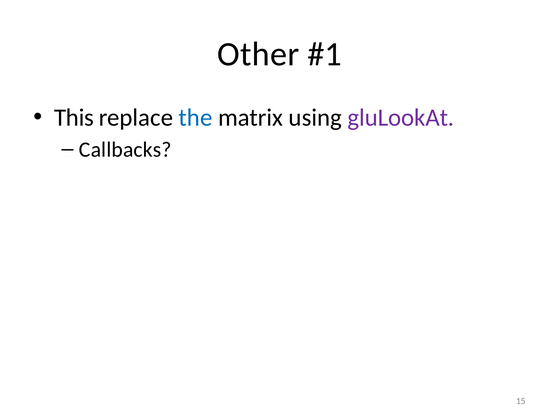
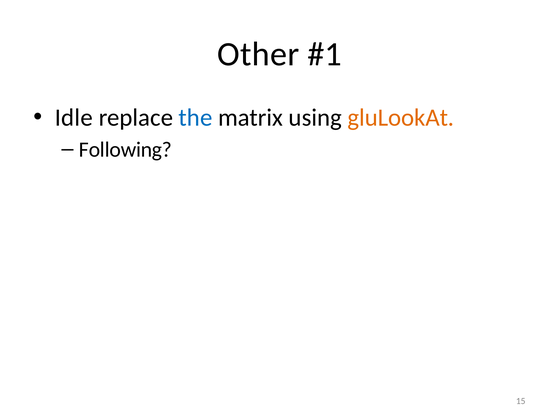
This: This -> Idle
gluLookAt colour: purple -> orange
Callbacks: Callbacks -> Following
